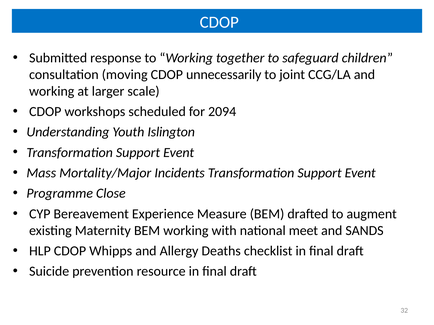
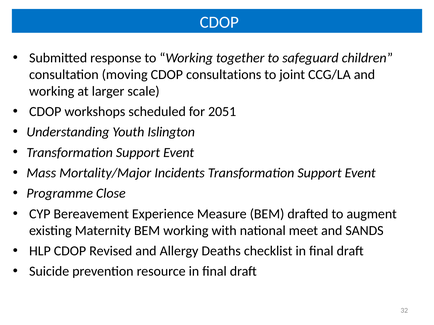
unnecessarily: unnecessarily -> consultations
2094: 2094 -> 2051
Whipps: Whipps -> Revised
